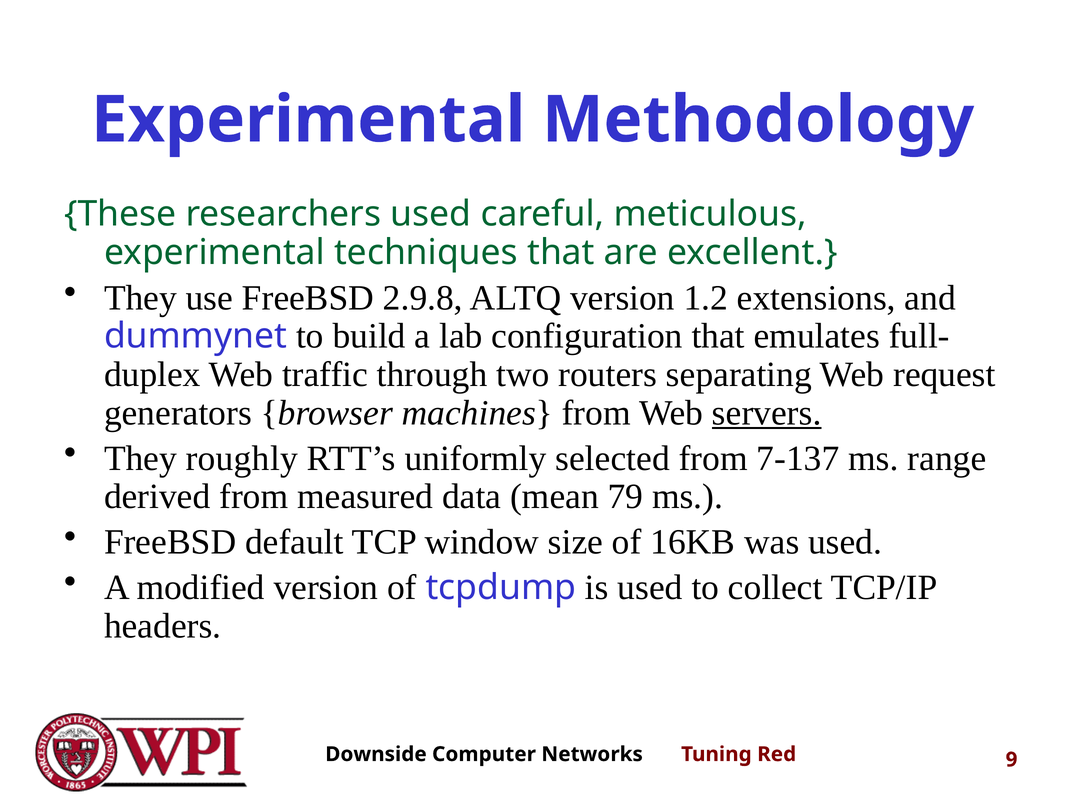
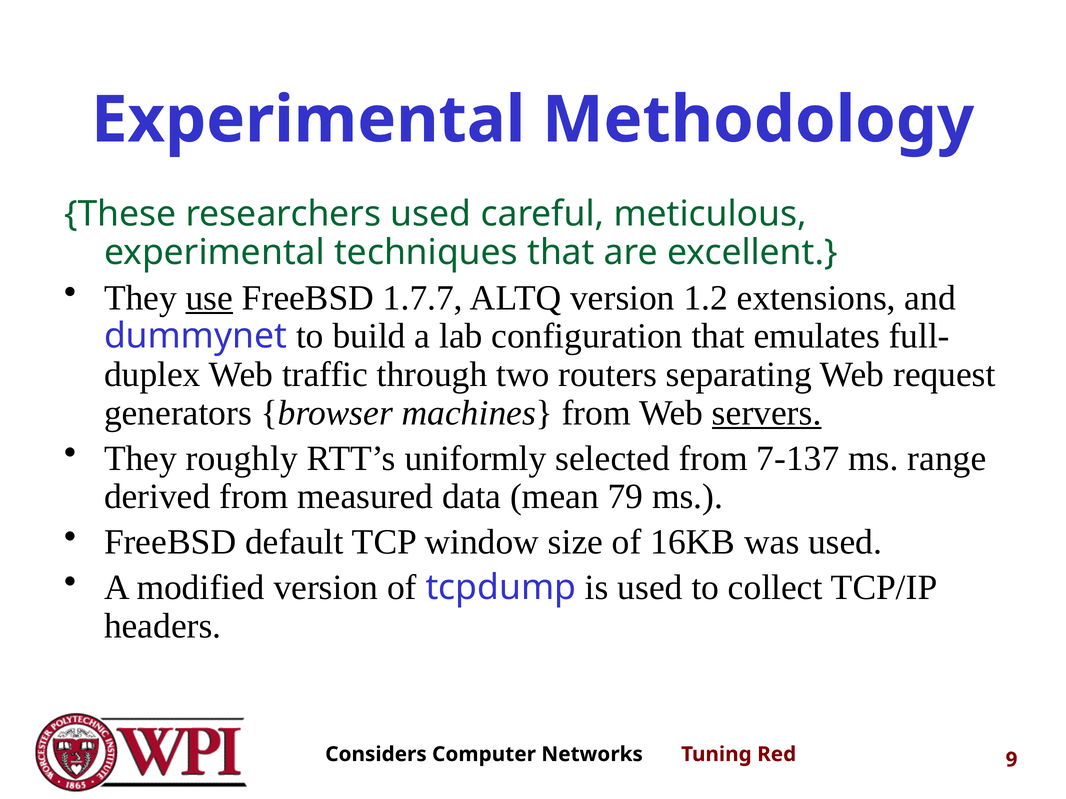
use underline: none -> present
2.9.8: 2.9.8 -> 1.7.7
Downside: Downside -> Considers
